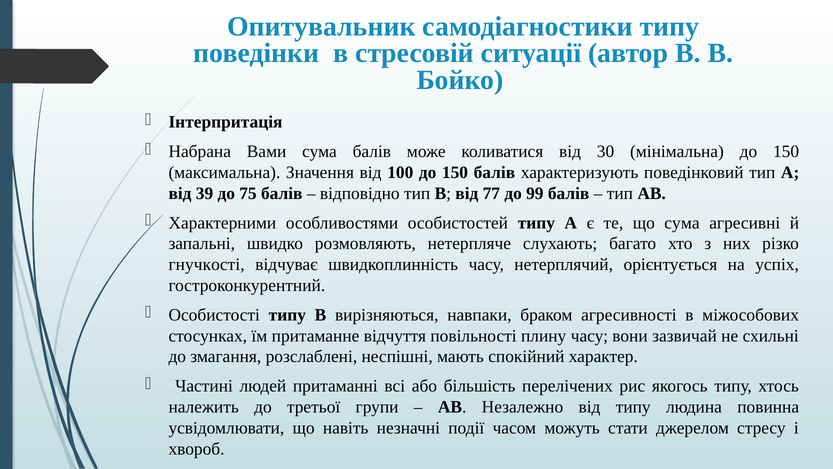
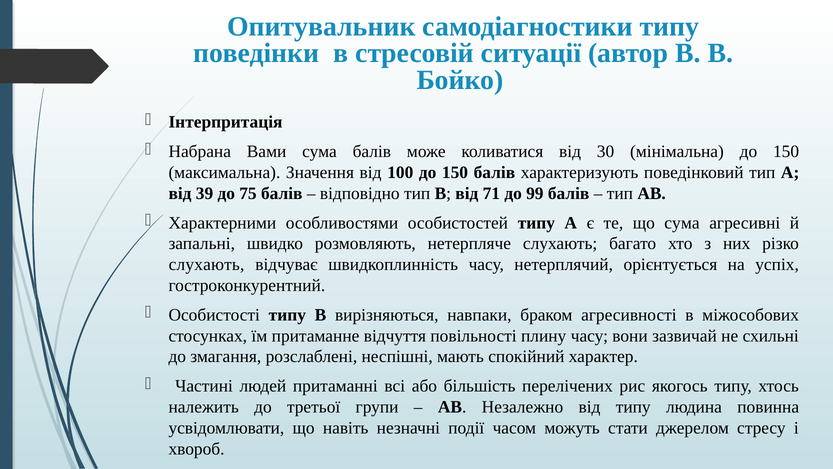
77: 77 -> 71
гнучкості at (207, 264): гнучкості -> слухають
